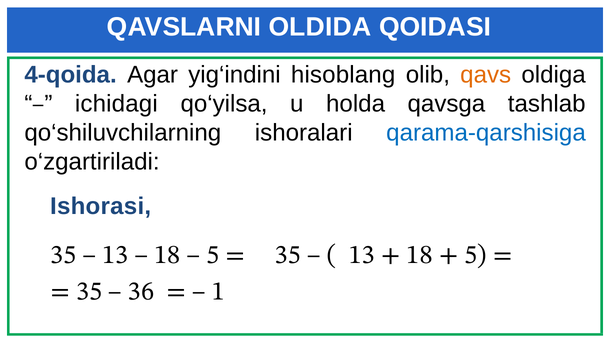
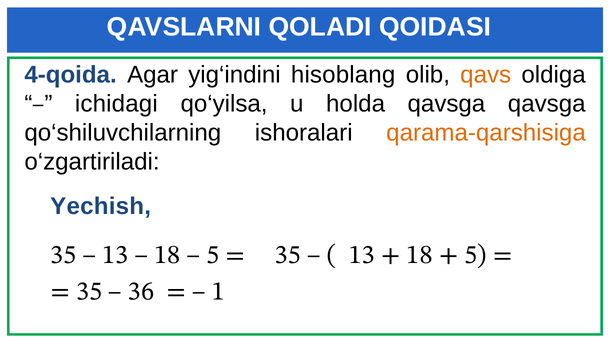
OLDIDA: OLDIDA -> QOLADI
qavsga tashlab: tashlab -> qavsga
qarama-qarshisiga colour: blue -> orange
Ishorasi: Ishorasi -> Yechish
